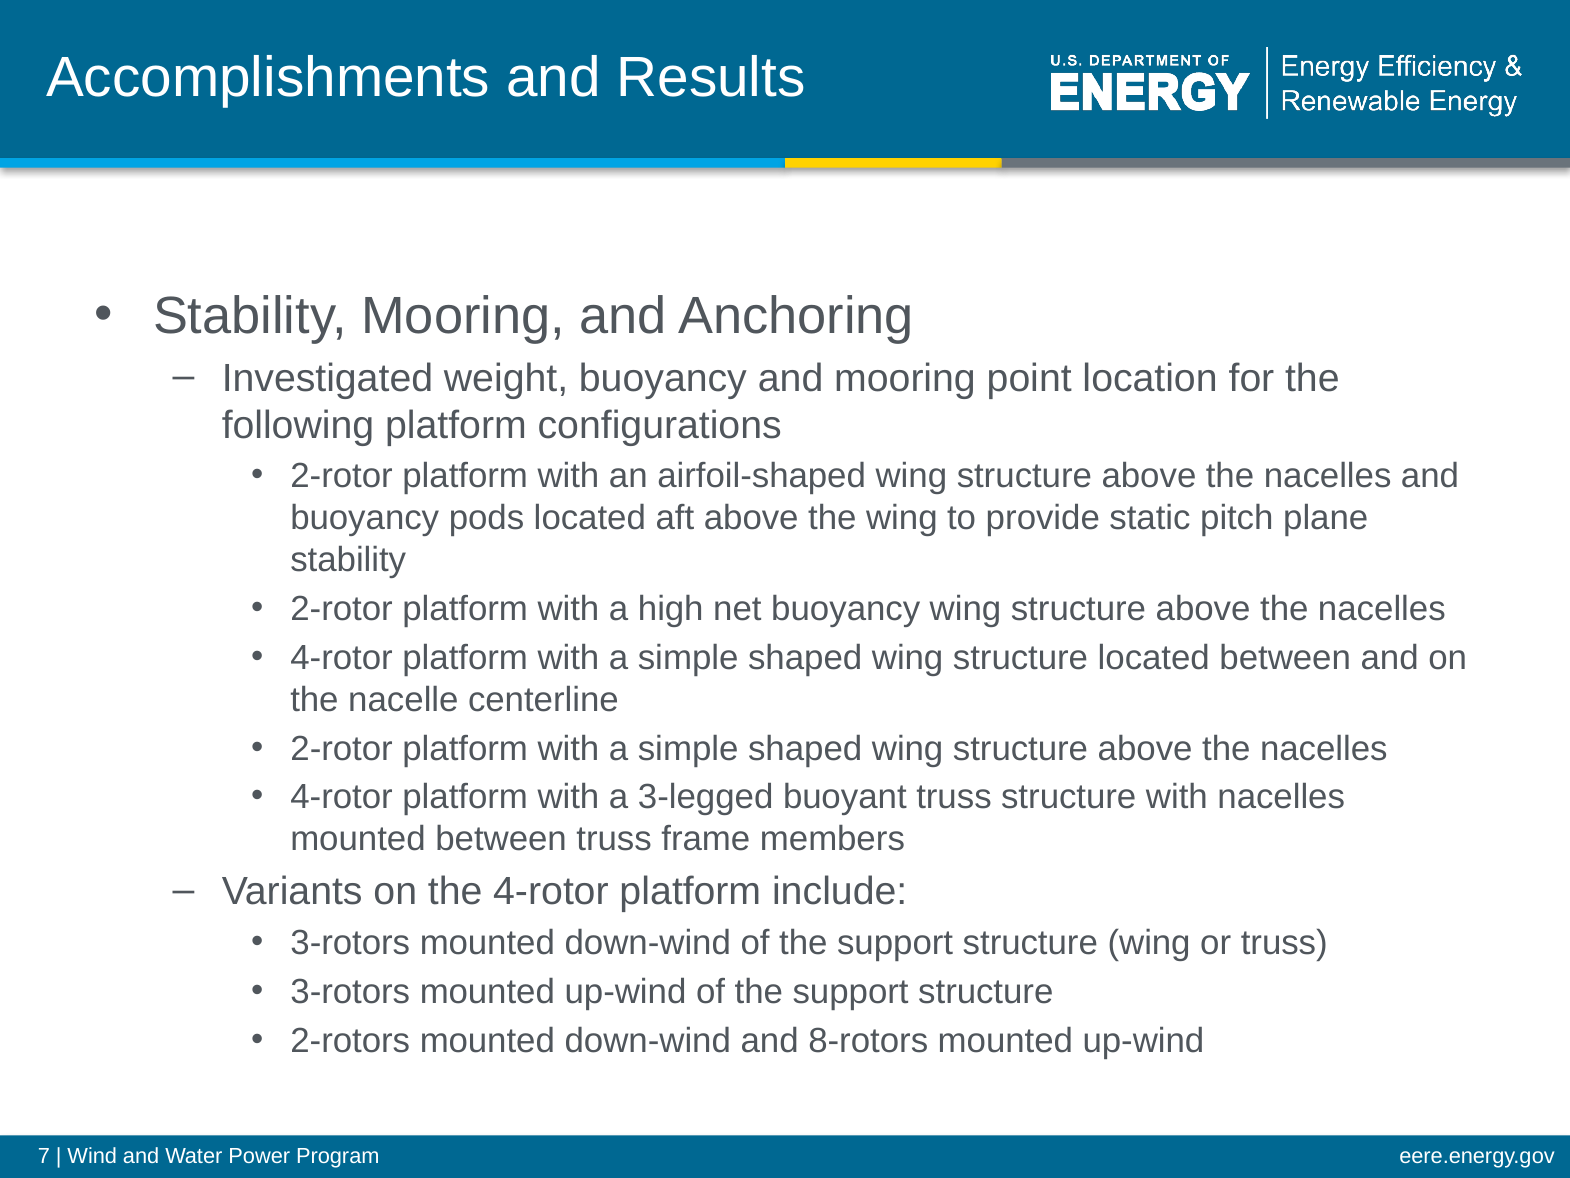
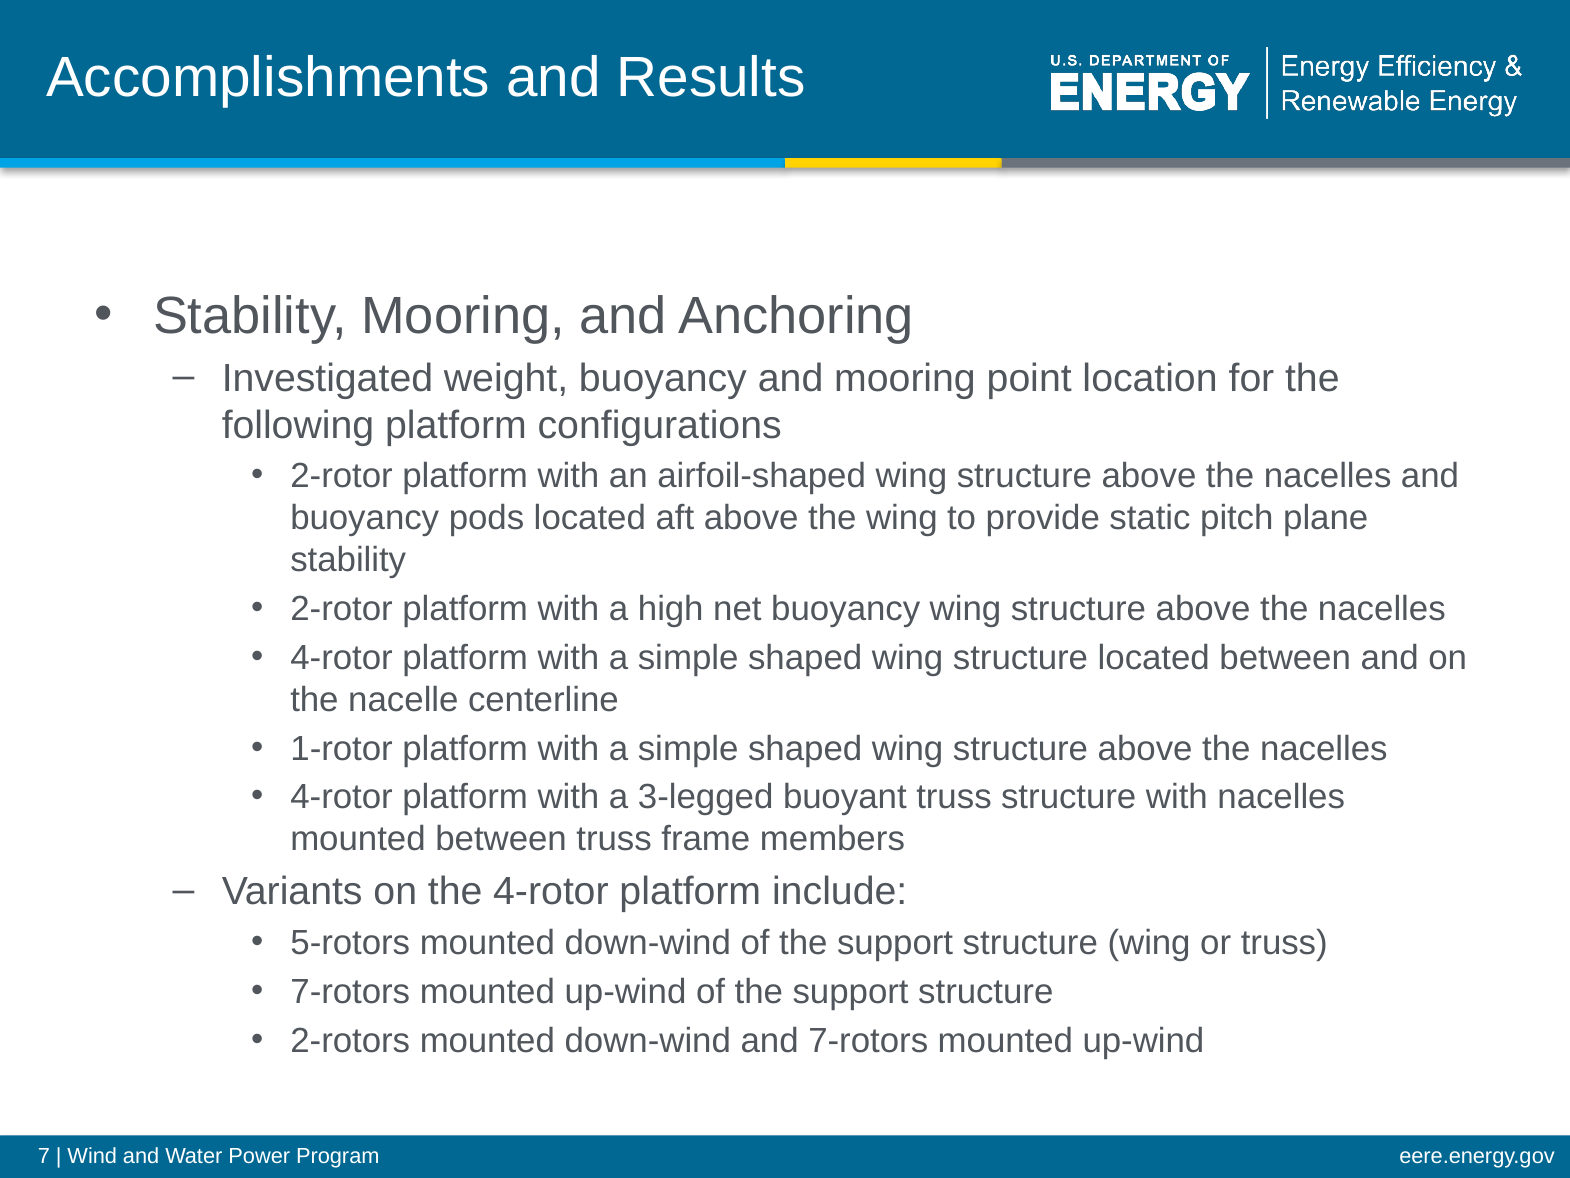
2-rotor at (342, 748): 2-rotor -> 1-rotor
3-rotors at (350, 943): 3-rotors -> 5-rotors
3-rotors at (350, 992): 3-rotors -> 7-rotors
and 8-rotors: 8-rotors -> 7-rotors
